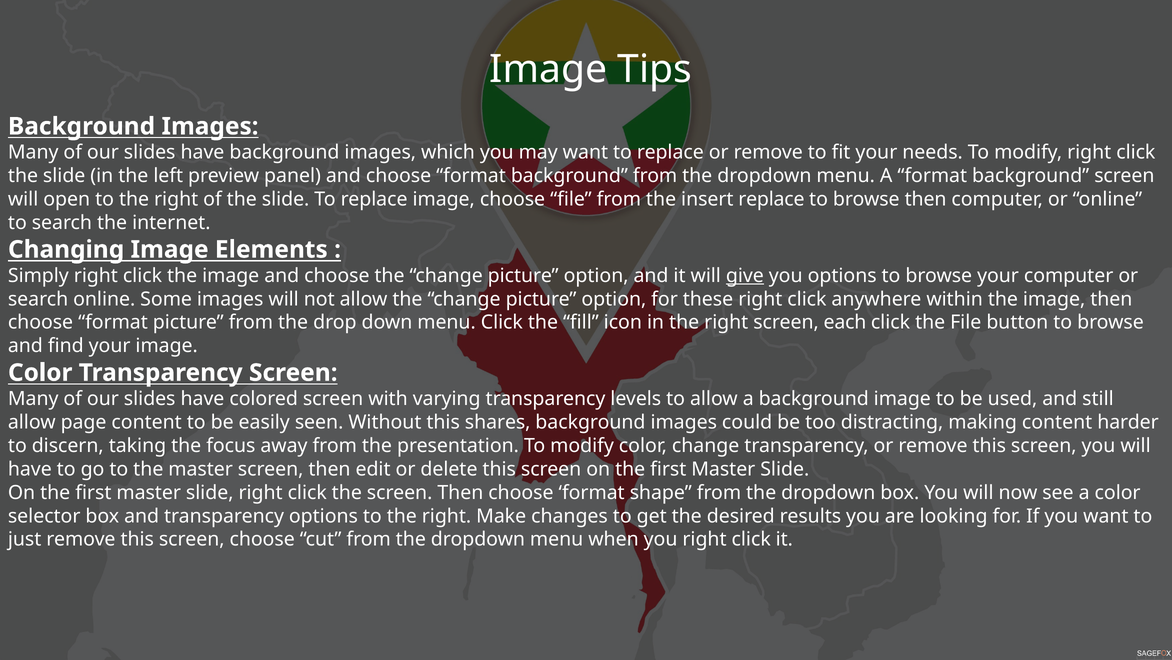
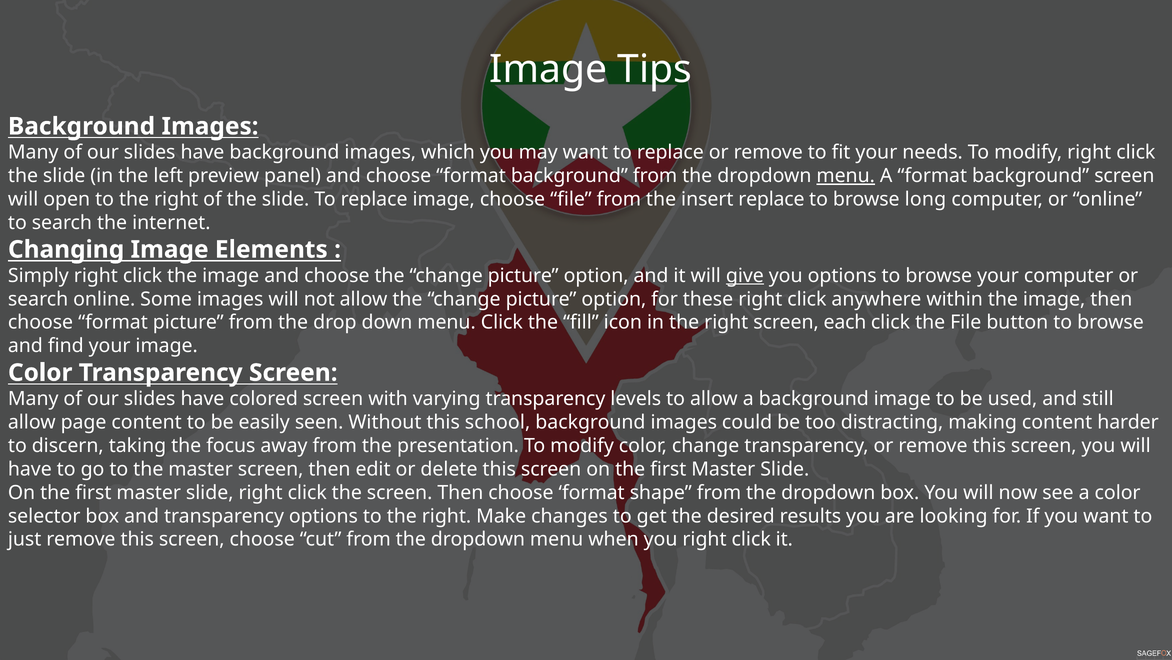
menu at (846, 176) underline: none -> present
browse then: then -> long
shares: shares -> school
